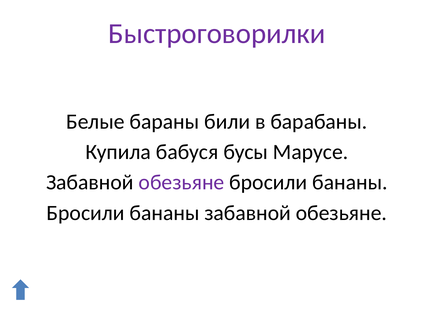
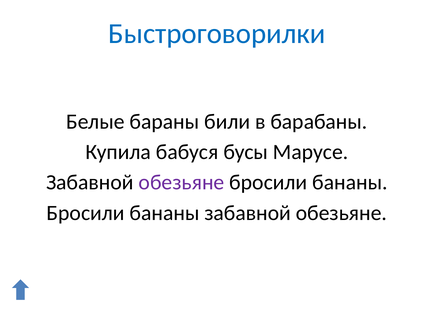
Быстроговорилки colour: purple -> blue
